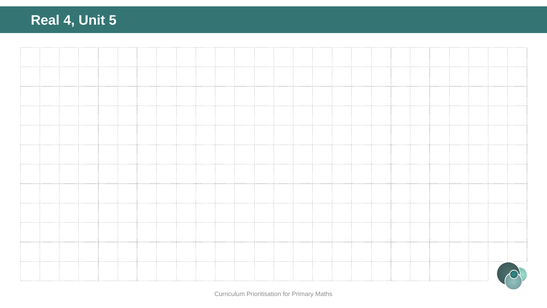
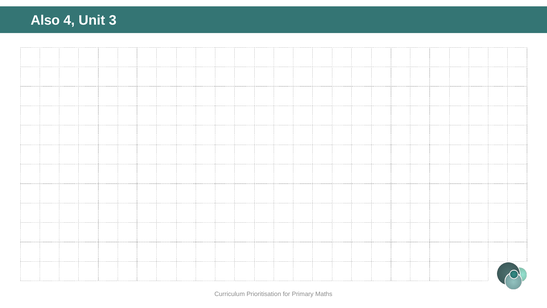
Real: Real -> Also
5: 5 -> 3
